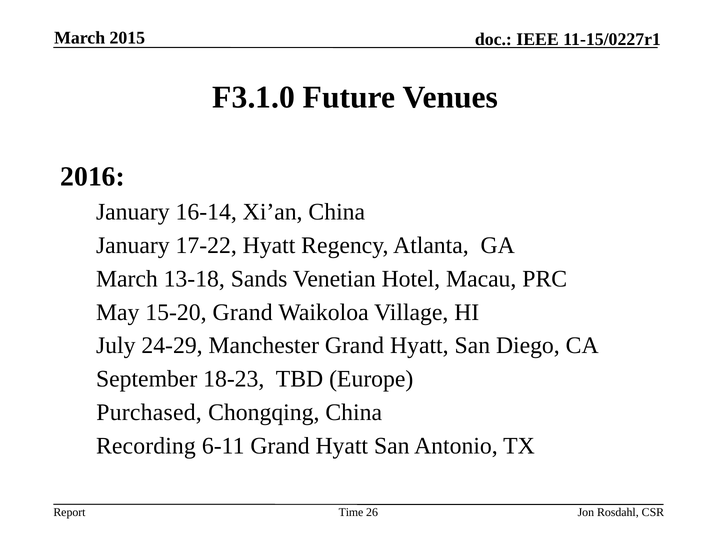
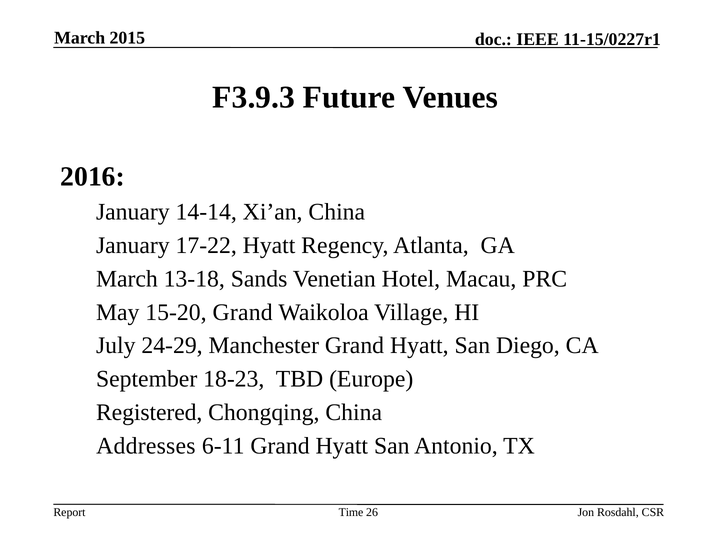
F3.1.0: F3.1.0 -> F3.9.3
16-14: 16-14 -> 14-14
Purchased: Purchased -> Registered
Recording: Recording -> Addresses
